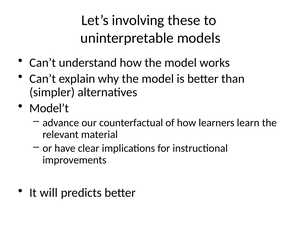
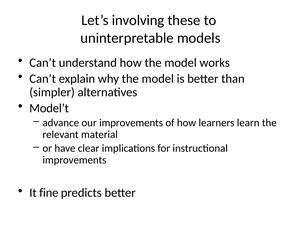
our counterfactual: counterfactual -> improvements
will: will -> fine
